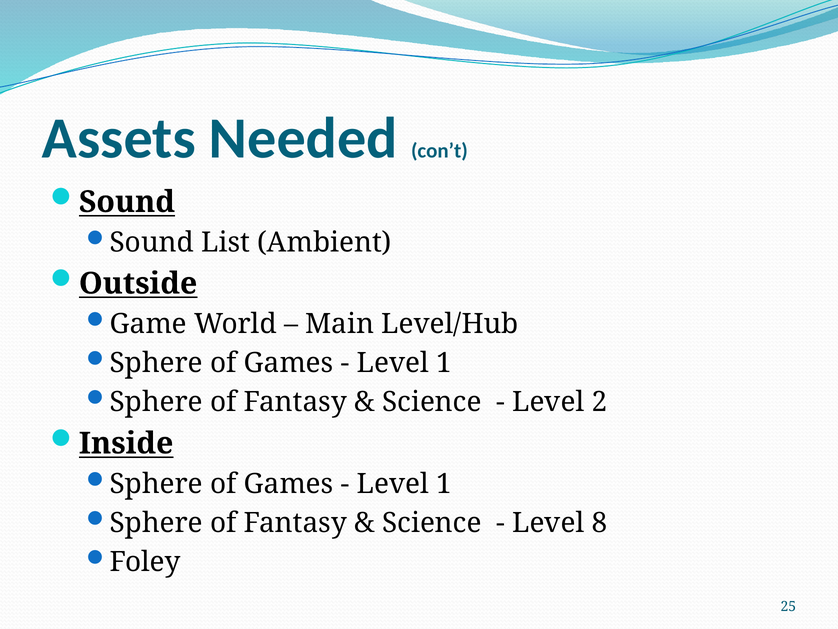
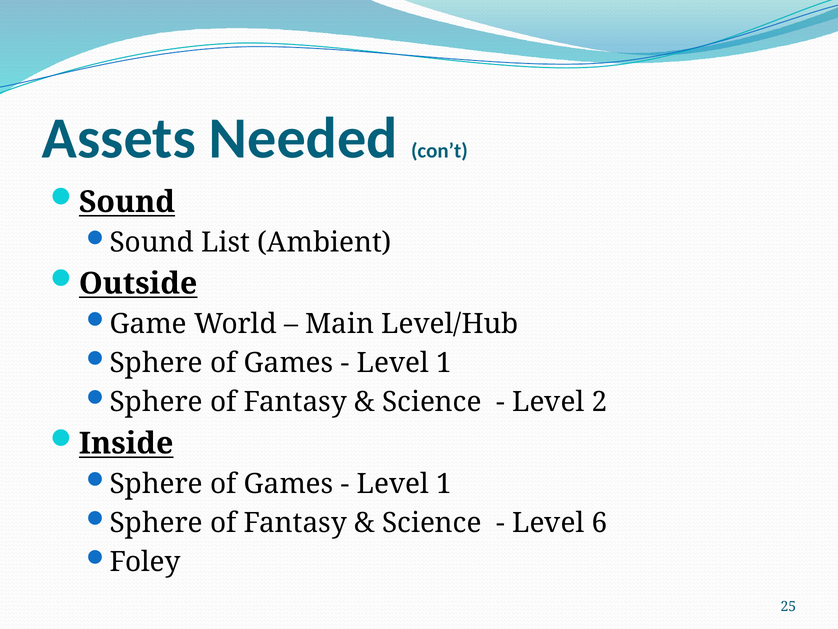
8: 8 -> 6
